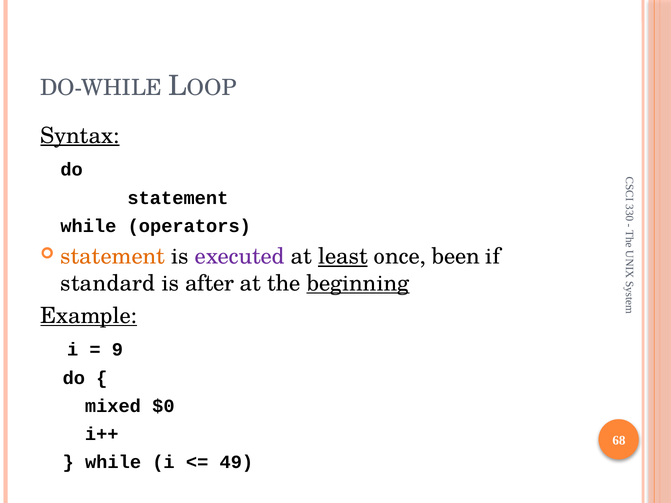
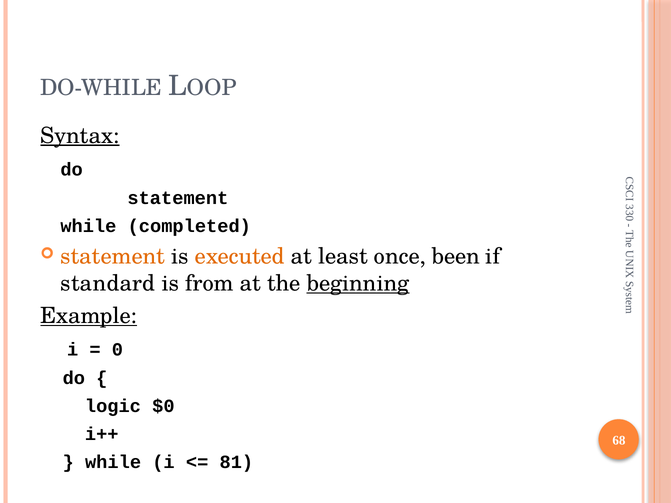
operators: operators -> completed
executed colour: purple -> orange
least underline: present -> none
after: after -> from
9 at (117, 350): 9 -> 0
mixed: mixed -> logic
49: 49 -> 81
